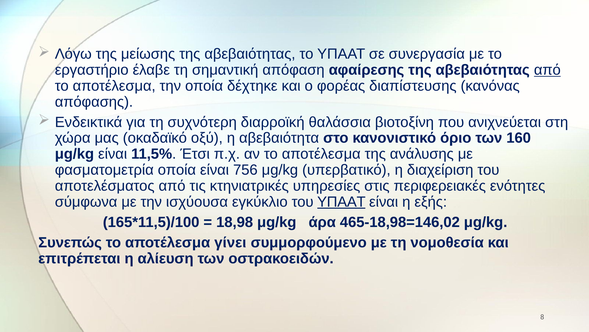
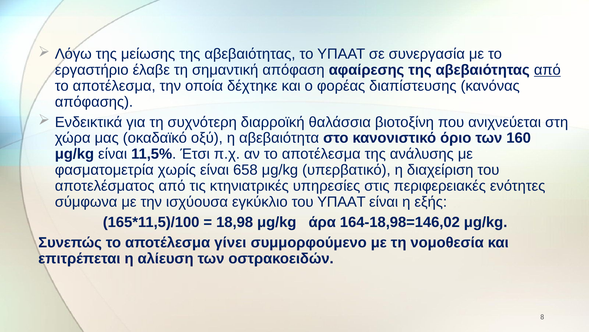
φασματομετρία οποία: οποία -> χωρίς
756: 756 -> 658
ΥΠΑΑΤ at (341, 201) underline: present -> none
465-18,98=146,02: 465-18,98=146,02 -> 164-18,98=146,02
